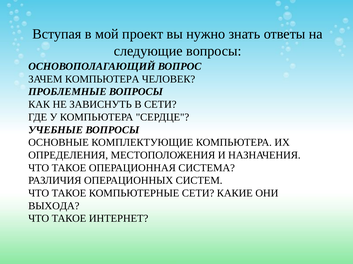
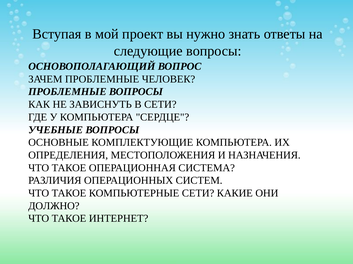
ЗАЧЕМ КОМПЬЮТЕРА: КОМПЬЮТЕРА -> ПРОБЛЕМНЫЕ
ВЫХОДА: ВЫХОДА -> ДОЛЖНО
